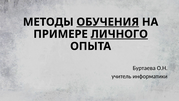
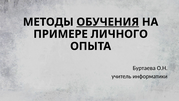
ЛИЧНОГО underline: present -> none
